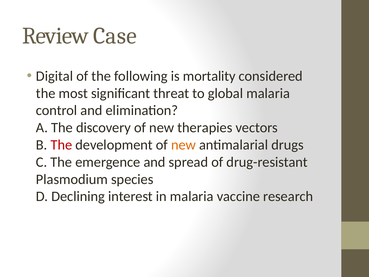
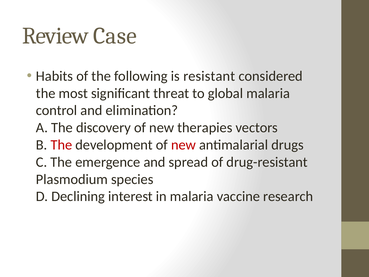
Digital: Digital -> Habits
mortality: mortality -> resistant
new at (183, 145) colour: orange -> red
